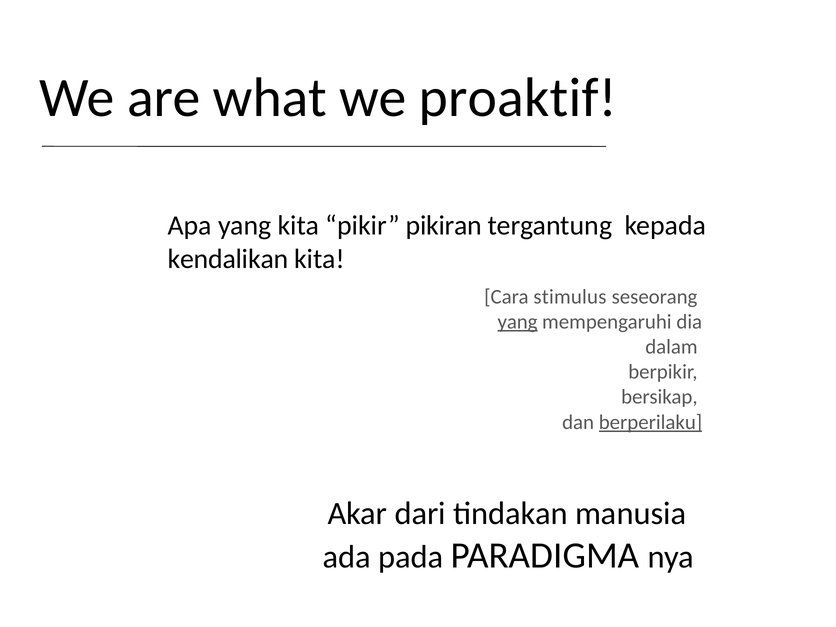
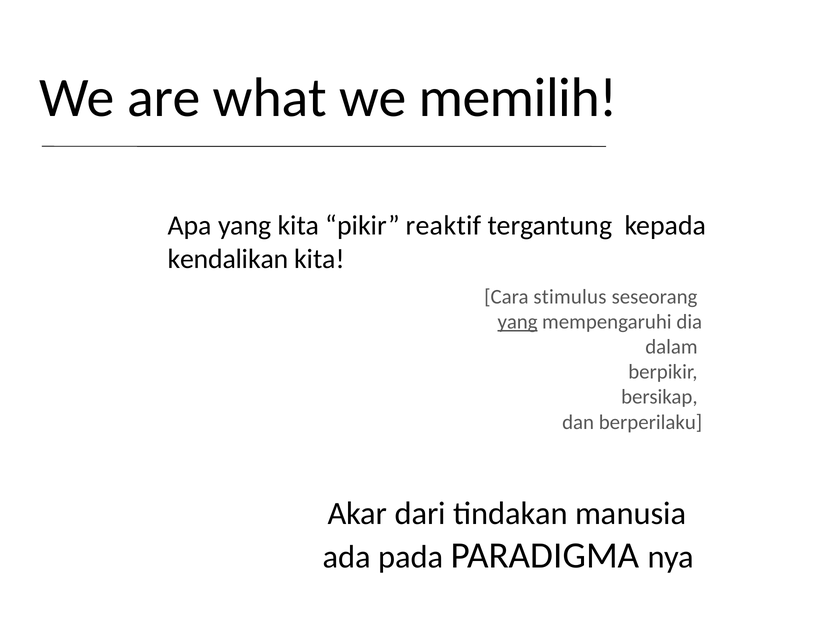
proaktif: proaktif -> memilih
pikiran: pikiran -> reaktif
berperilaku underline: present -> none
